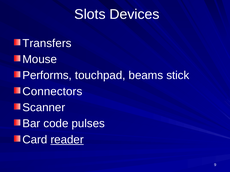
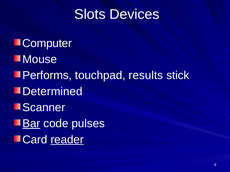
Transfers: Transfers -> Computer
beams: beams -> results
Connectors: Connectors -> Determined
Bar underline: none -> present
